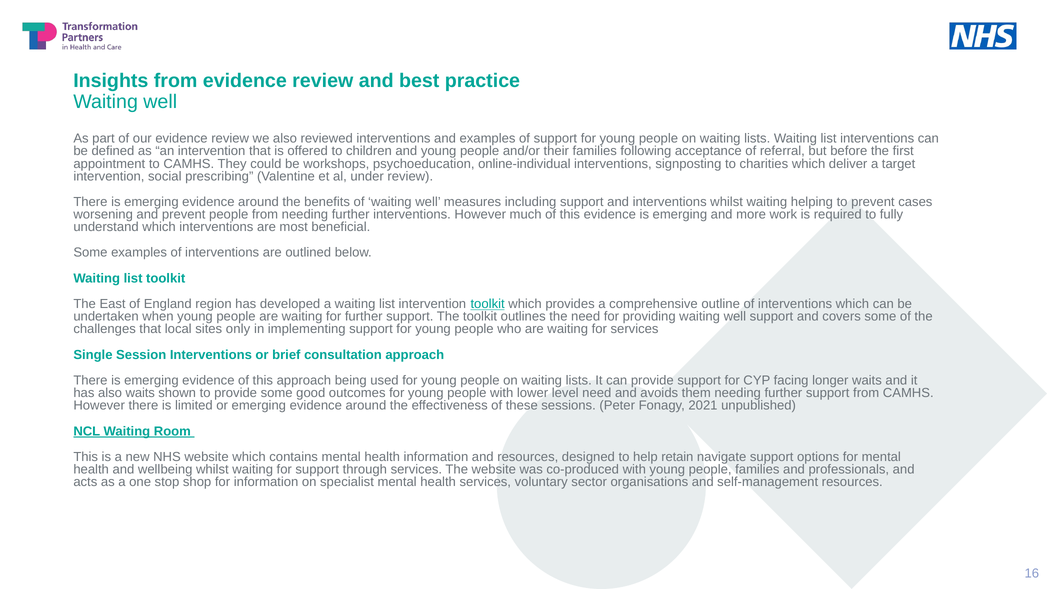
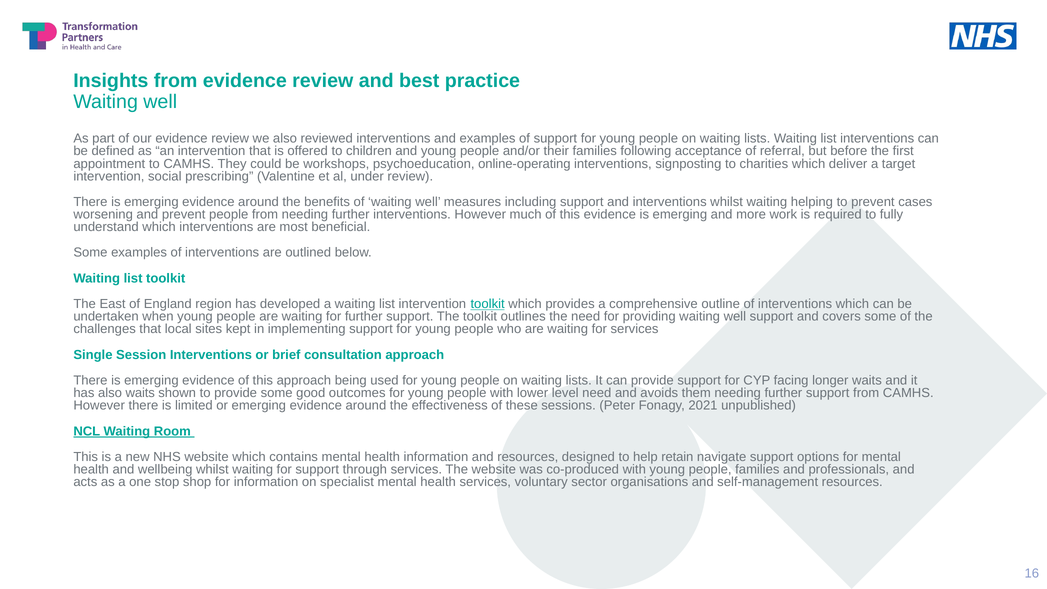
online-individual: online-individual -> online-operating
only: only -> kept
